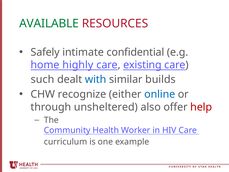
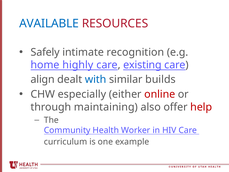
AVAILABLE colour: green -> blue
confidential: confidential -> recognition
such: such -> align
recognize: recognize -> especially
online colour: blue -> red
unsheltered: unsheltered -> maintaining
